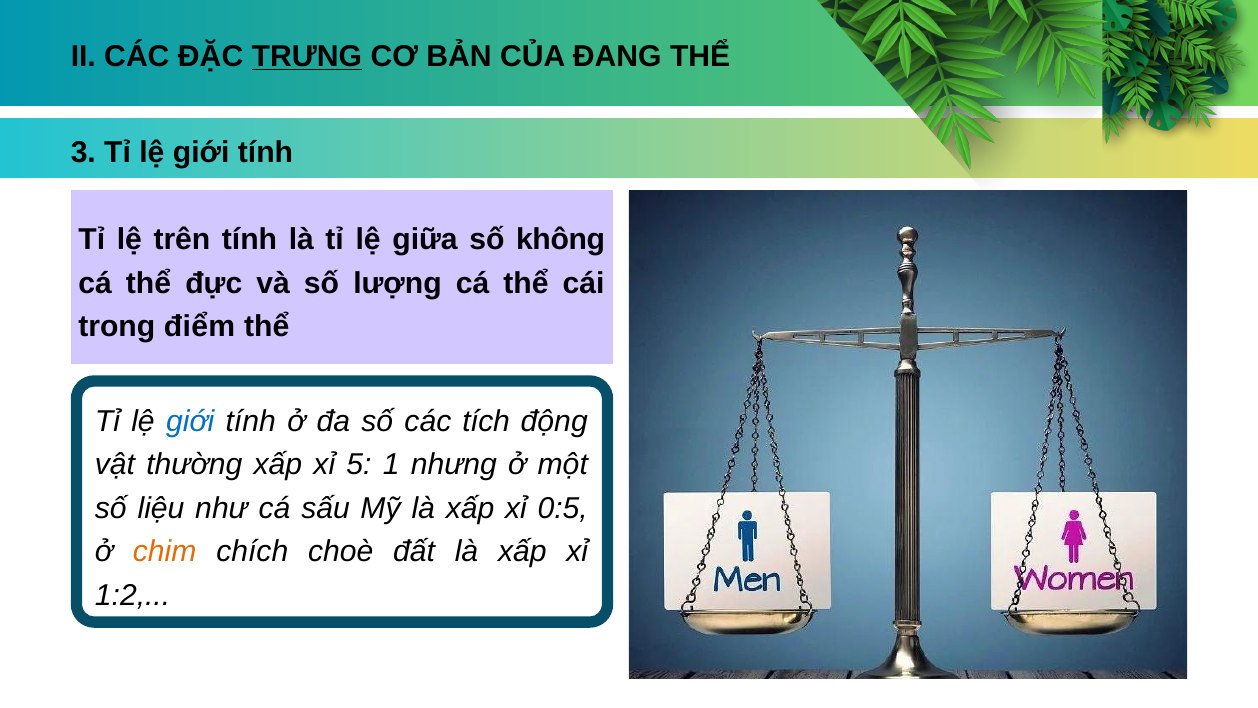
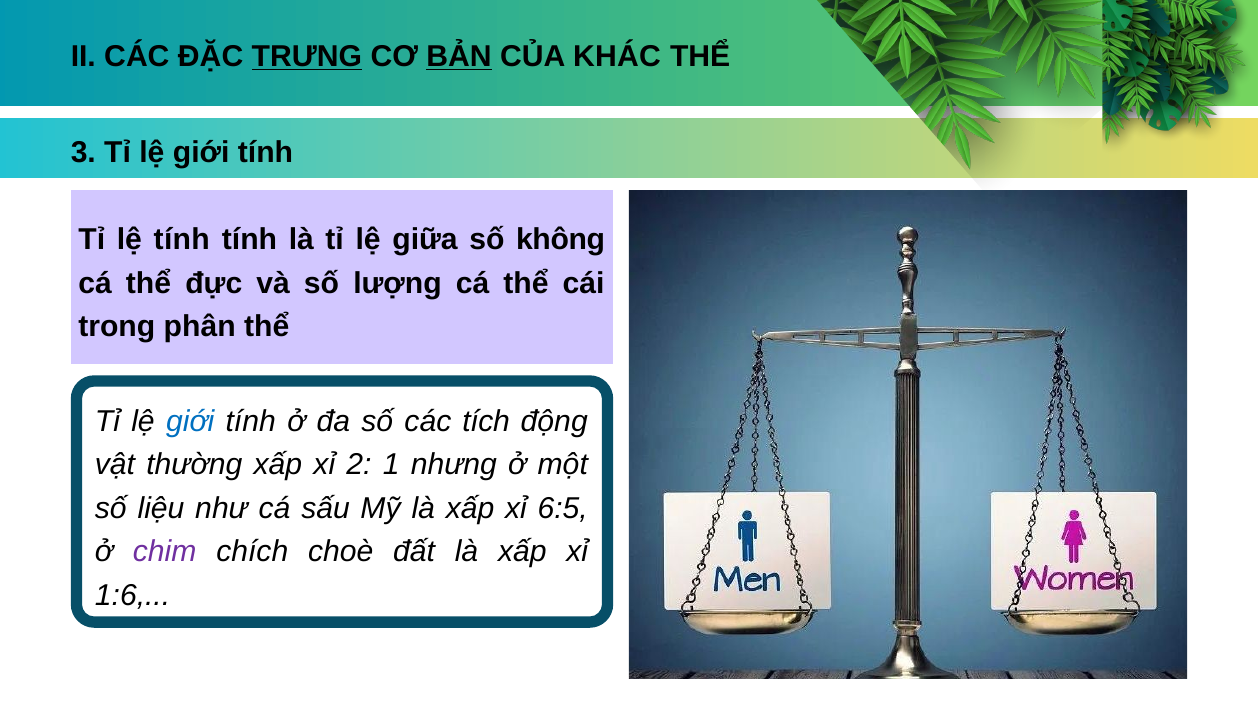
BẢN underline: none -> present
ĐANG: ĐANG -> KHÁC
lệ trên: trên -> tính
điểm: điểm -> phân
5: 5 -> 2
0:5: 0:5 -> 6:5
chim colour: orange -> purple
1:2: 1:2 -> 1:6
